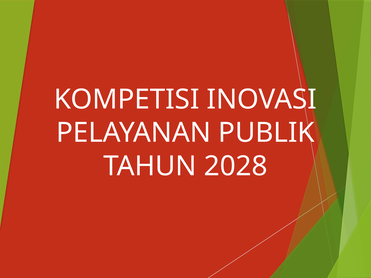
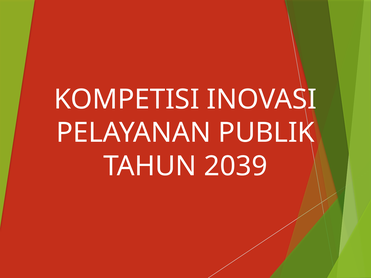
2028: 2028 -> 2039
